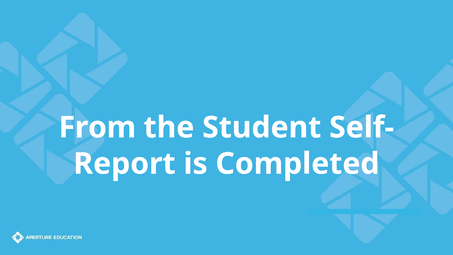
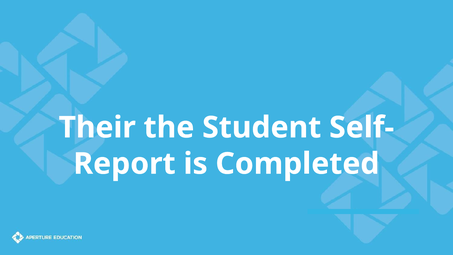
From: From -> Their
